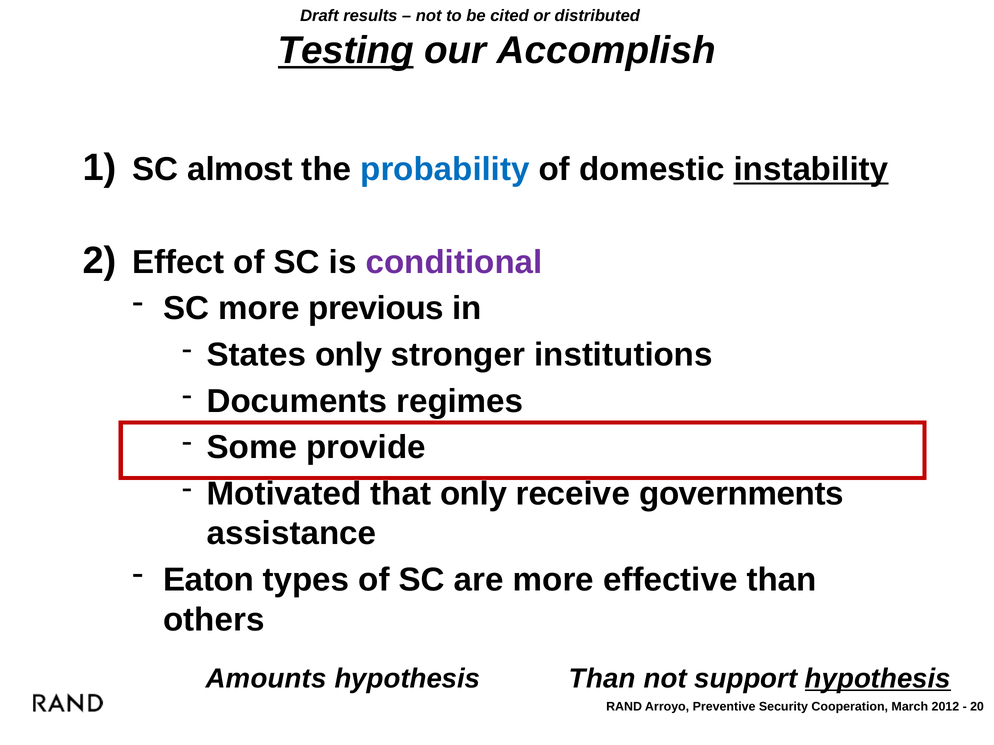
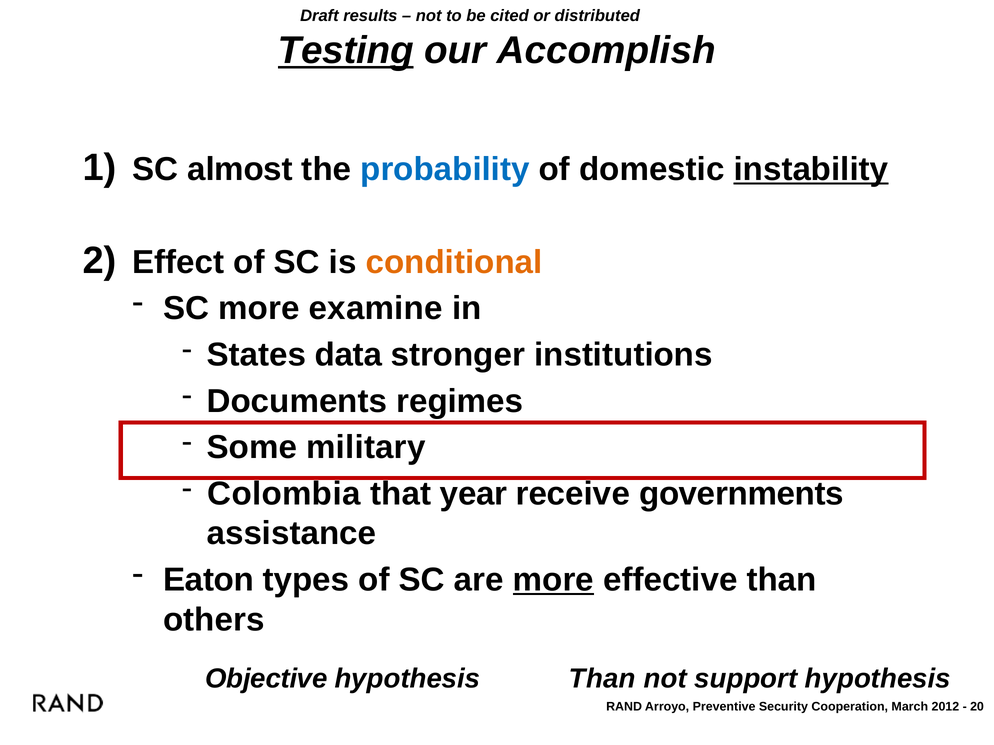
conditional colour: purple -> orange
previous: previous -> examine
States only: only -> data
provide: provide -> military
Motivated: Motivated -> Colombia
that only: only -> year
more at (553, 580) underline: none -> present
Amounts: Amounts -> Objective
hypothesis at (878, 679) underline: present -> none
